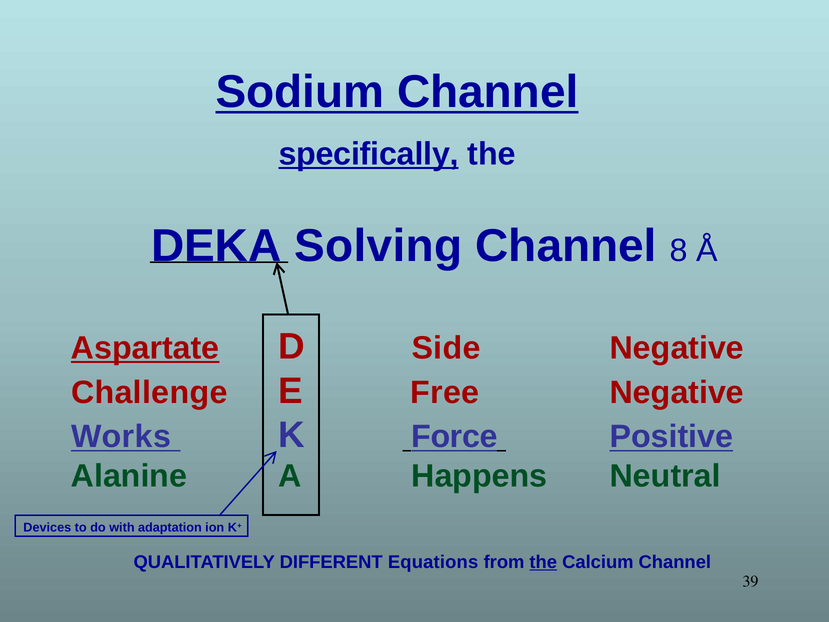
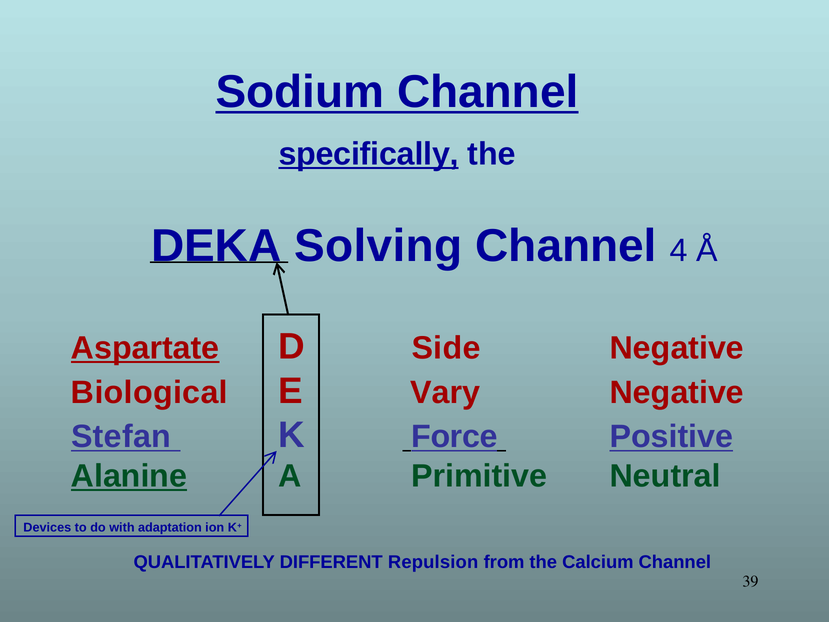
8: 8 -> 4
Challenge: Challenge -> Biological
Free: Free -> Vary
Works: Works -> Stefan
Alanine underline: none -> present
Happens: Happens -> Primitive
Equations: Equations -> Repulsion
the at (543, 562) underline: present -> none
